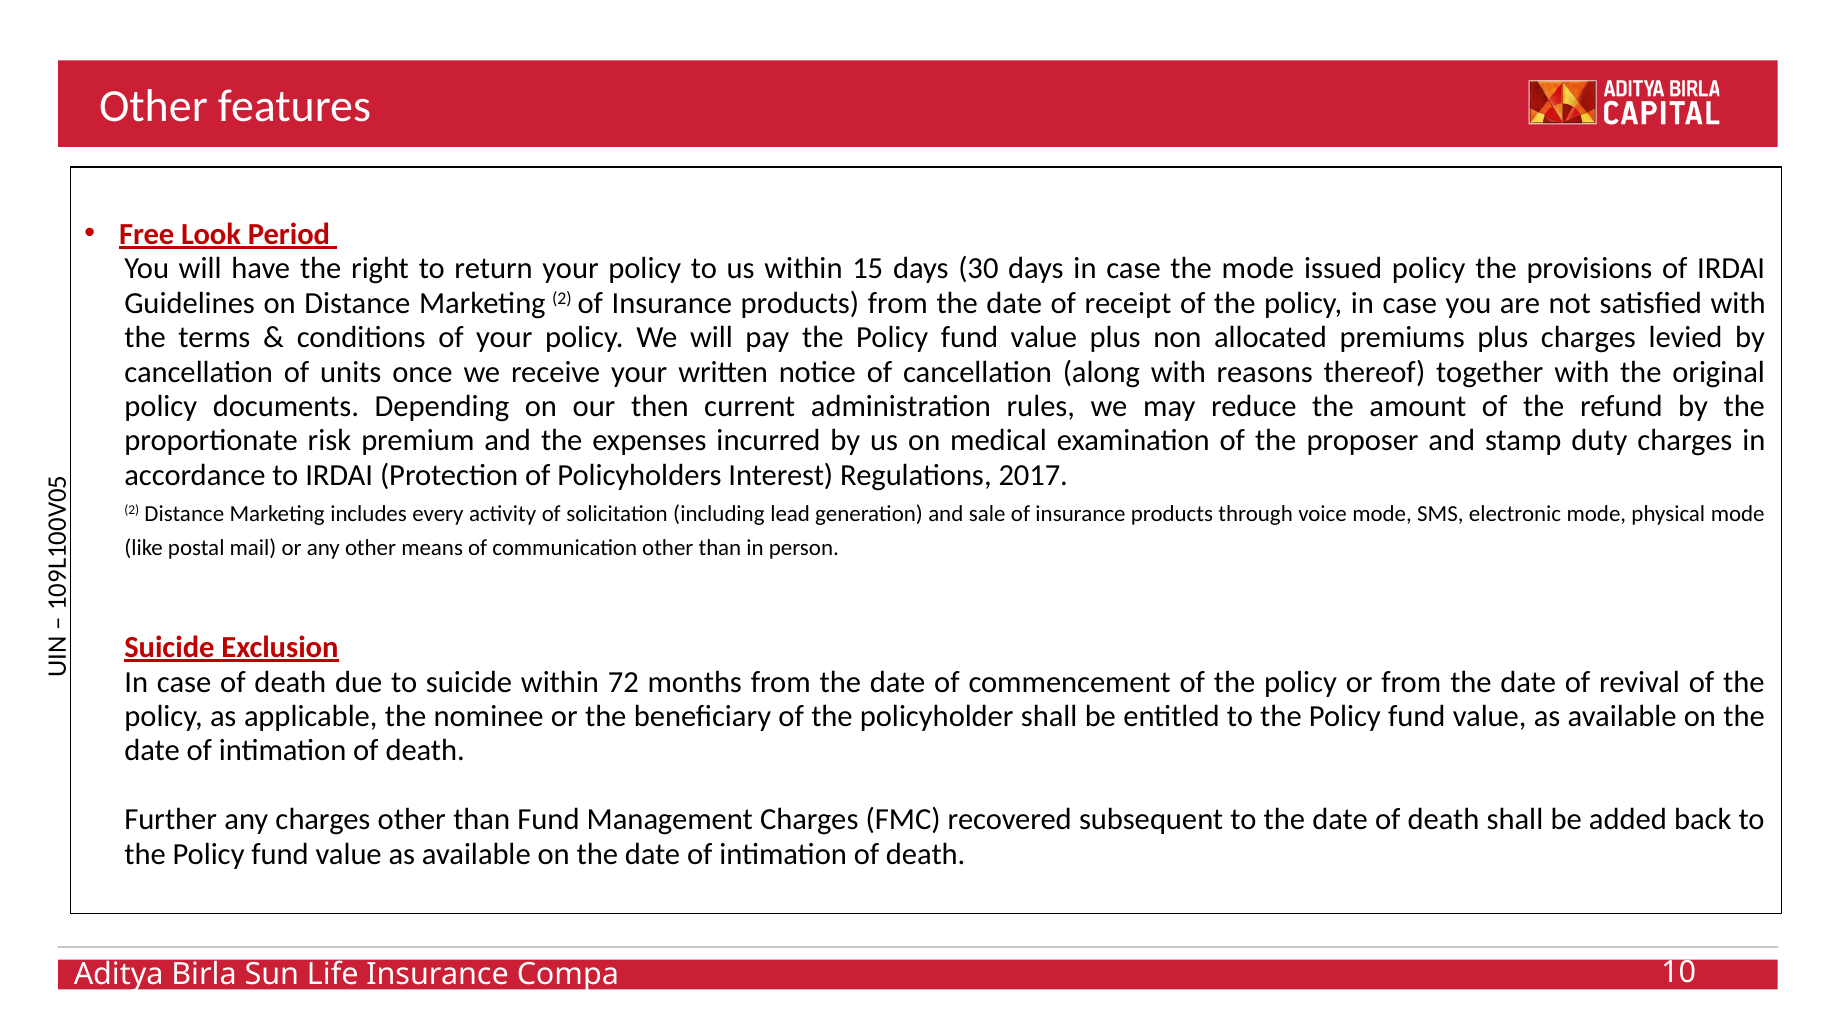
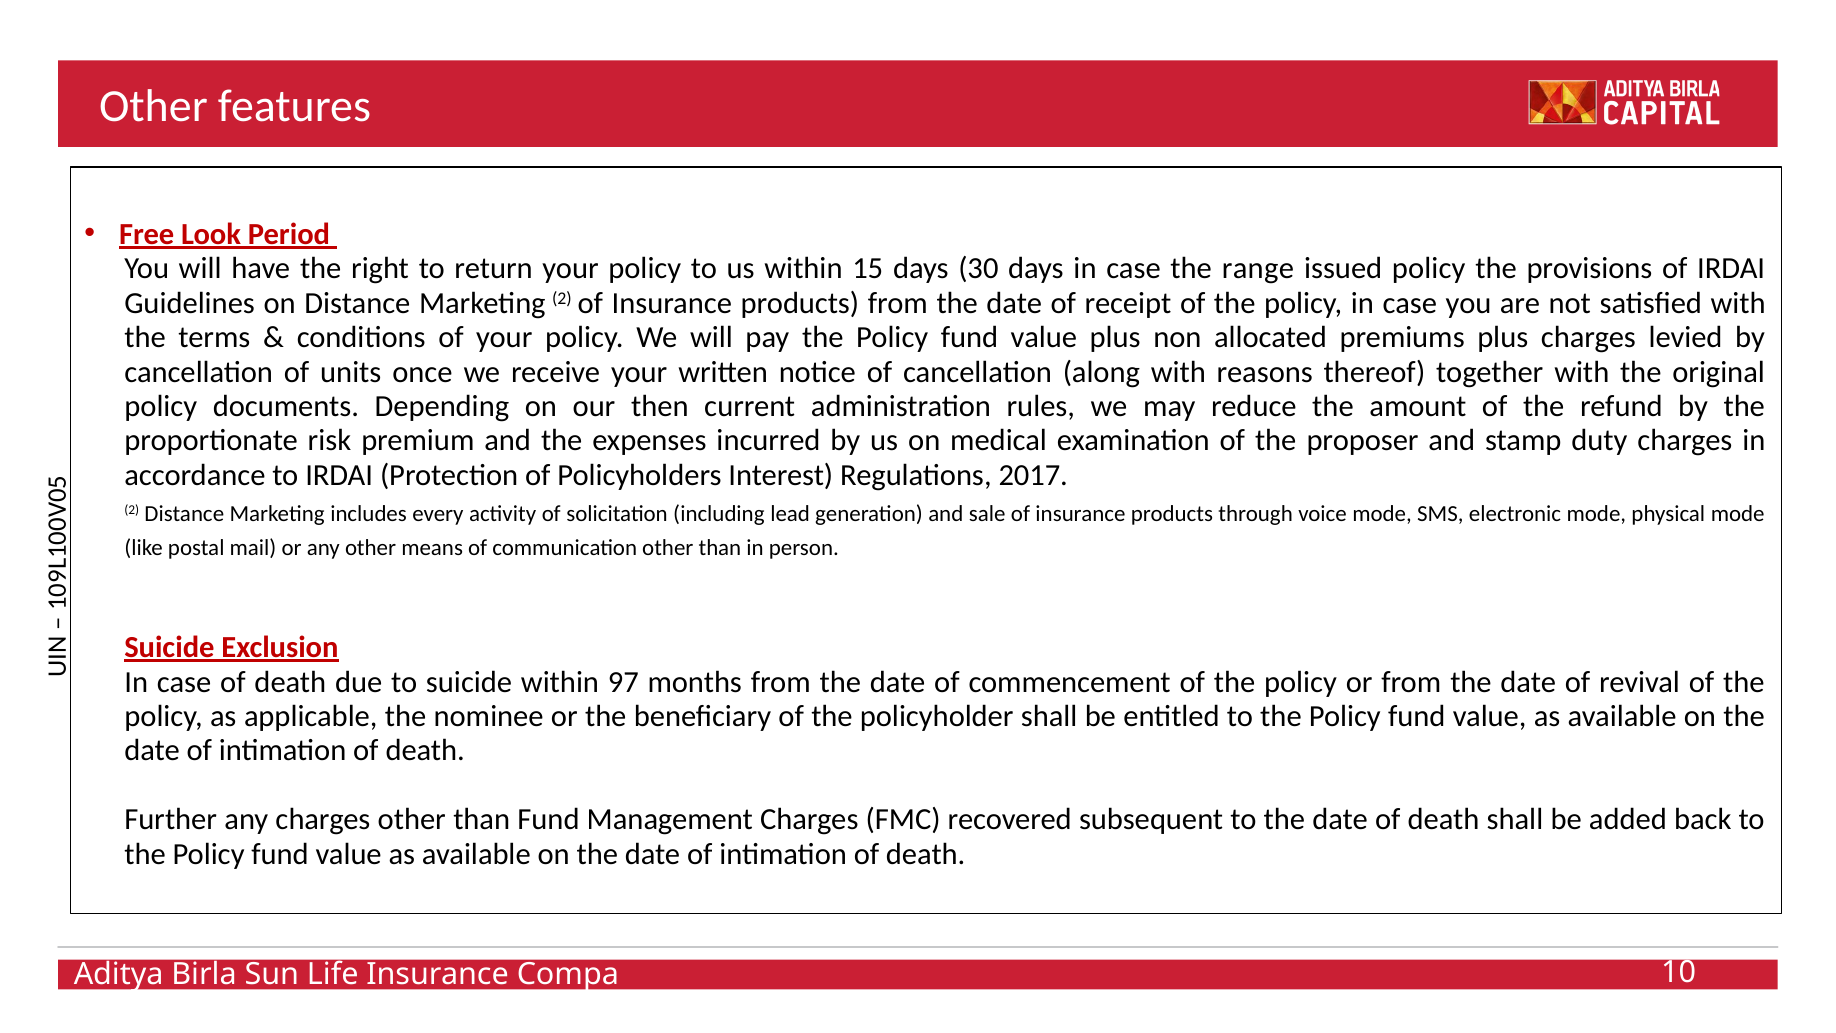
the mode: mode -> range
72: 72 -> 97
